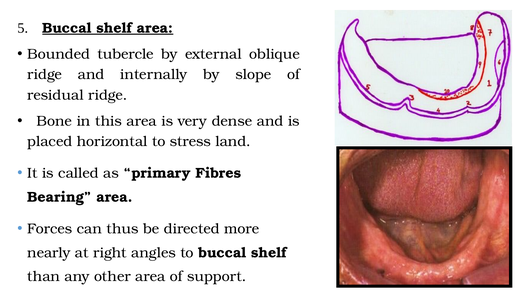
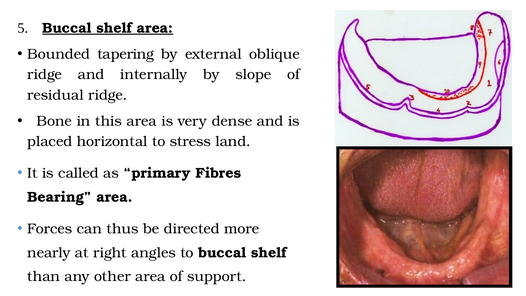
tubercle: tubercle -> tapering
